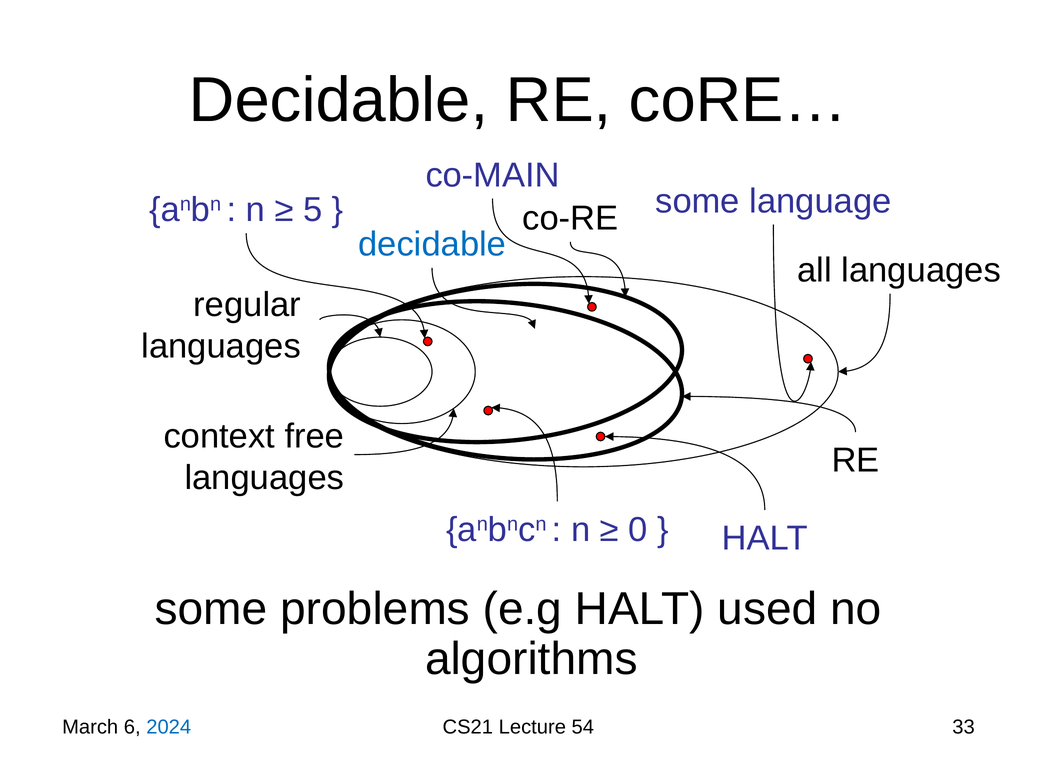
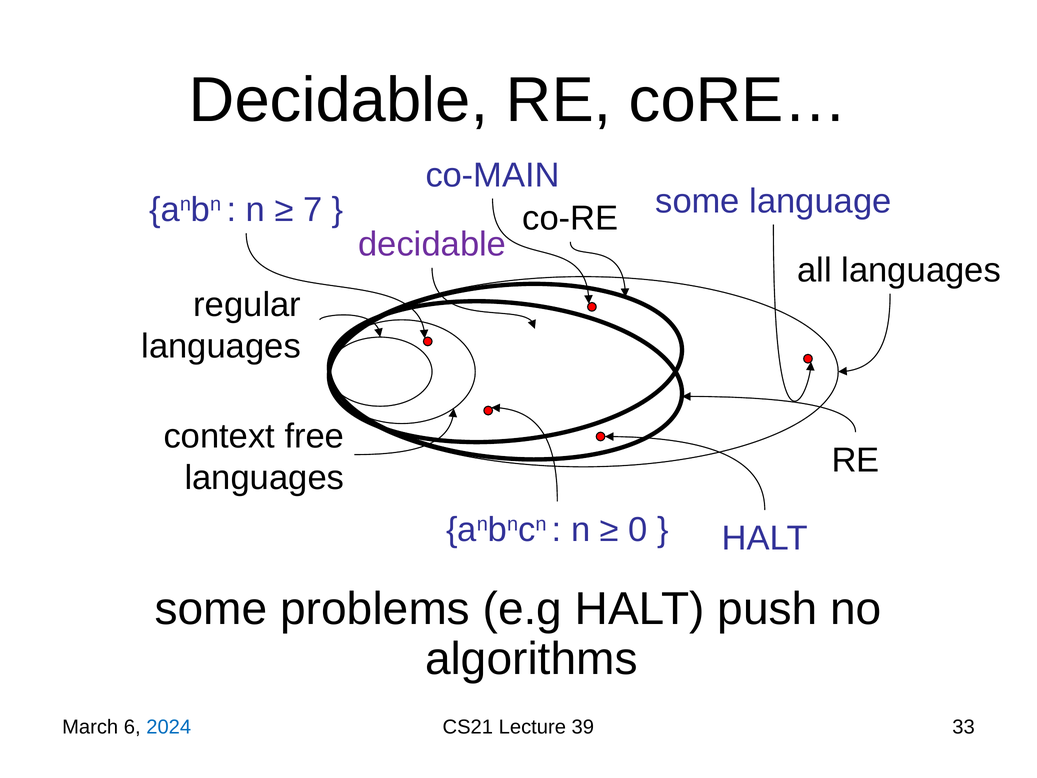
5: 5 -> 7
decidable at (432, 244) colour: blue -> purple
used: used -> push
54: 54 -> 39
